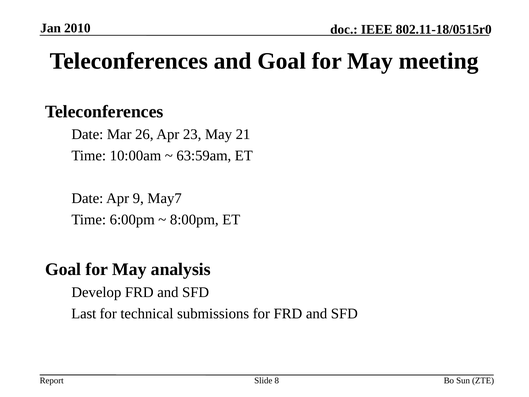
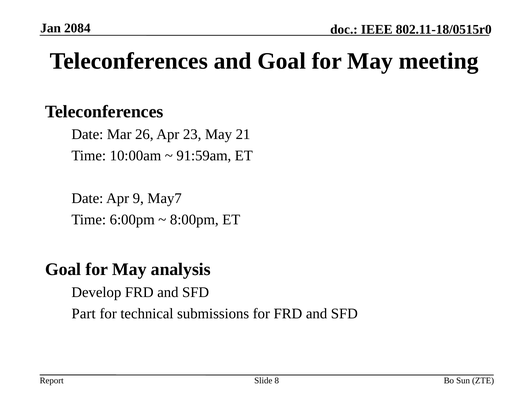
2010: 2010 -> 2084
63:59am: 63:59am -> 91:59am
Last: Last -> Part
